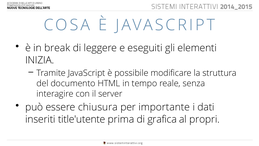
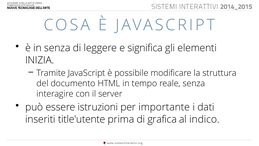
in break: break -> senza
eseguiti: eseguiti -> significa
chiusura: chiusura -> istruzioni
propri: propri -> indico
